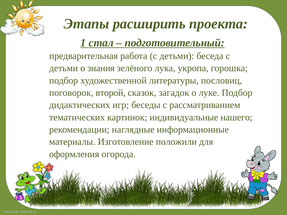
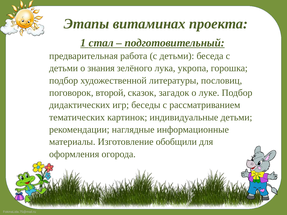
расширить: расширить -> витаминах
индивидуальные нашего: нашего -> детьми
положили: положили -> обобщили
